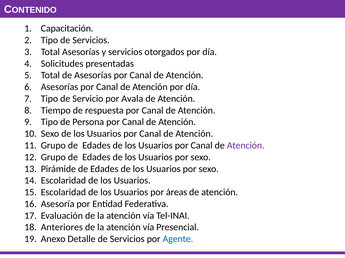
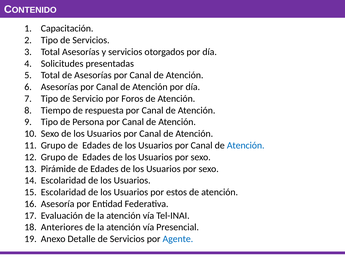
Avala: Avala -> Foros
Atención at (246, 146) colour: purple -> blue
áreas: áreas -> estos
